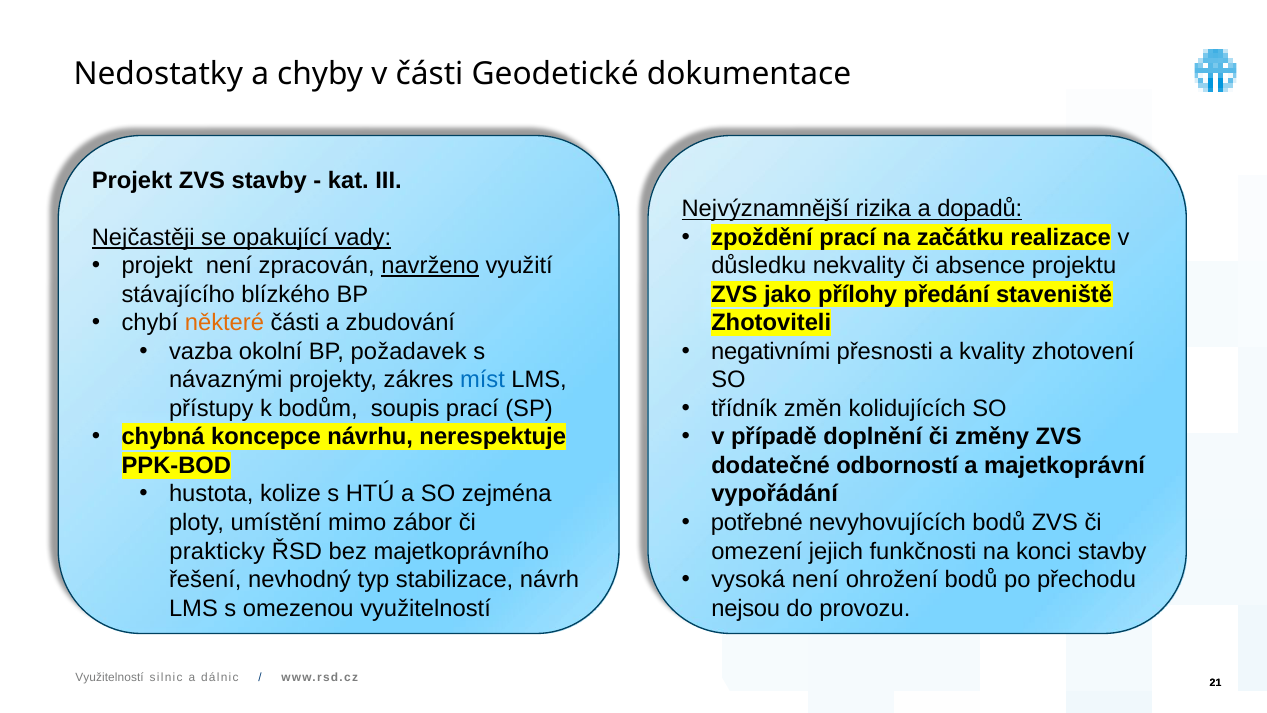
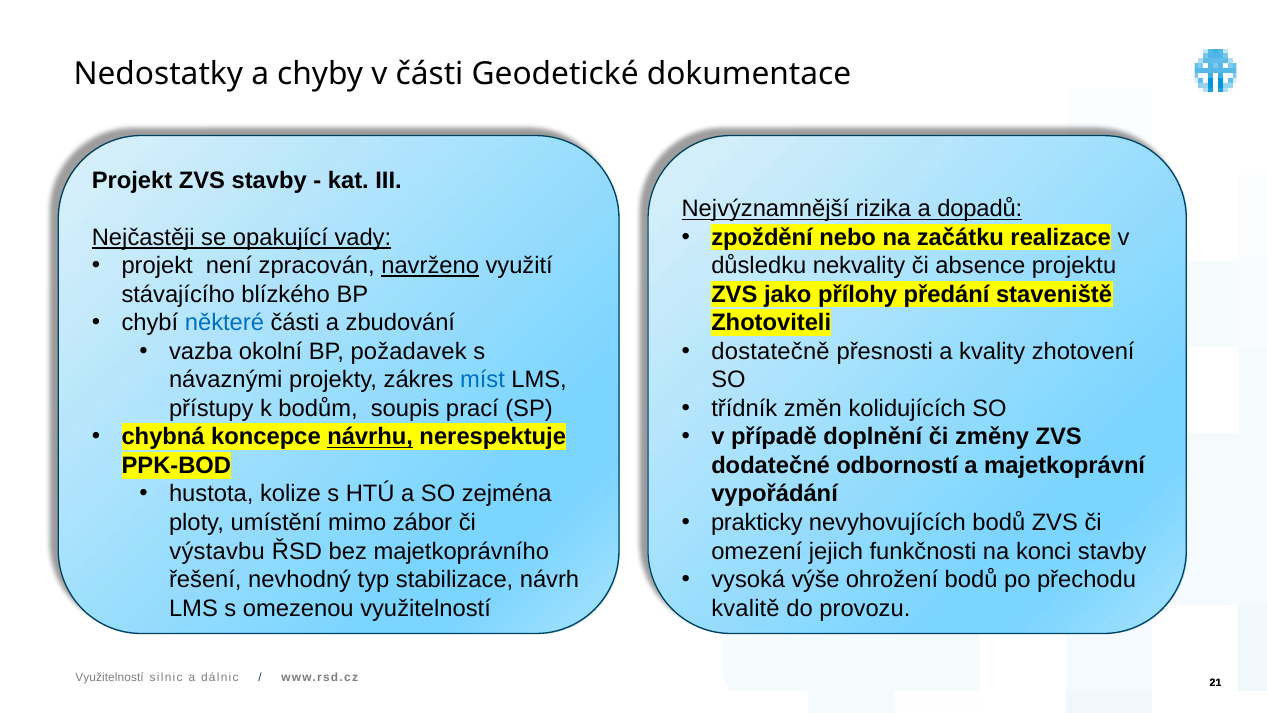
zpoždění prací: prací -> nebo
některé colour: orange -> blue
negativními: negativními -> dostatečně
návrhu underline: none -> present
potřebné: potřebné -> prakticky
prakticky: prakticky -> výstavbu
vysoká není: není -> výše
nejsou: nejsou -> kvalitě
